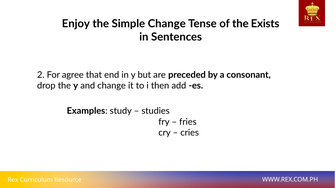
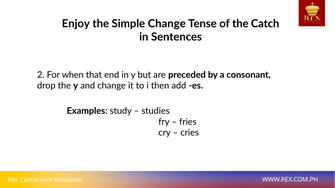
Exists: Exists -> Catch
agree: agree -> when
